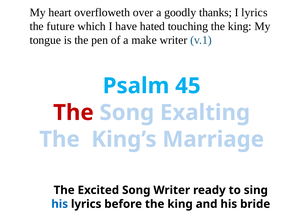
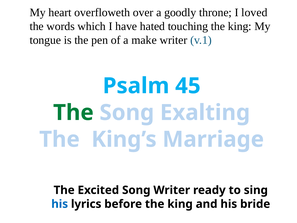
thanks: thanks -> throne
I lyrics: lyrics -> loved
future: future -> words
The at (73, 113) colour: red -> green
